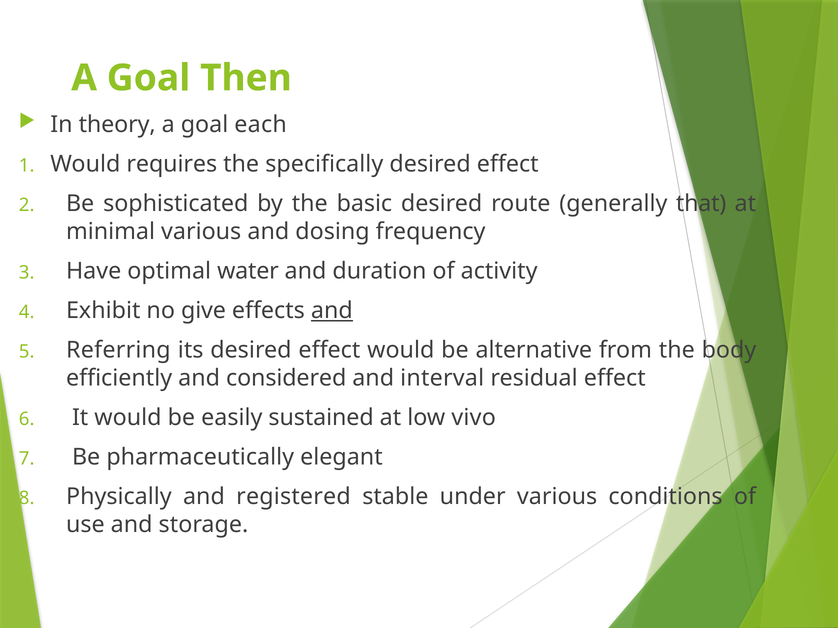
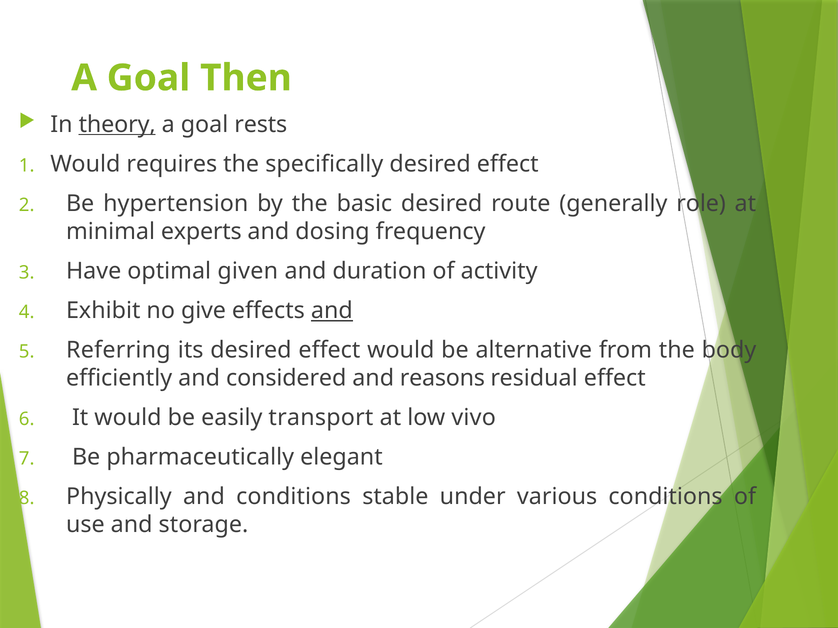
theory underline: none -> present
each: each -> rests
sophisticated: sophisticated -> hypertension
that: that -> role
minimal various: various -> experts
water: water -> given
interval: interval -> reasons
sustained: sustained -> transport
and registered: registered -> conditions
